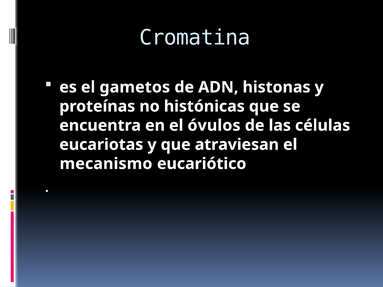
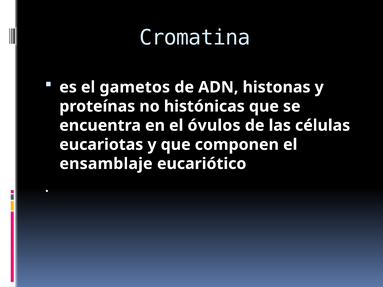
atraviesan: atraviesan -> componen
mecanismo: mecanismo -> ensamblaje
